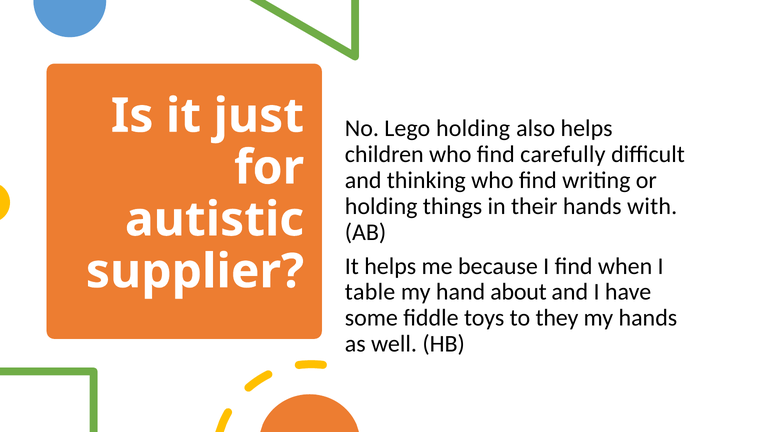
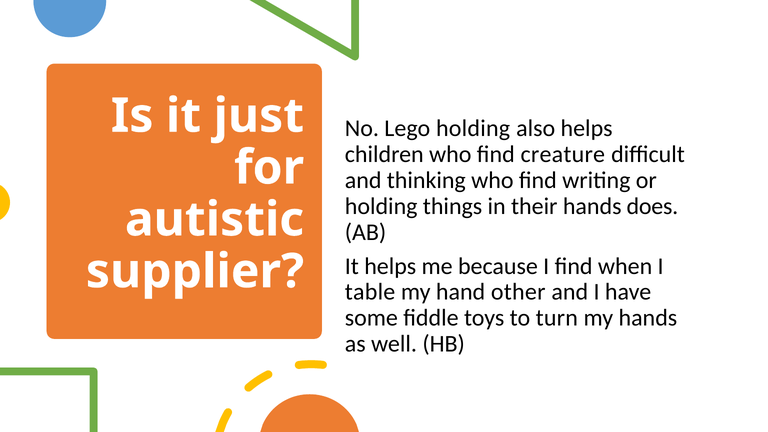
carefully: carefully -> creature
with: with -> does
about: about -> other
they: they -> turn
